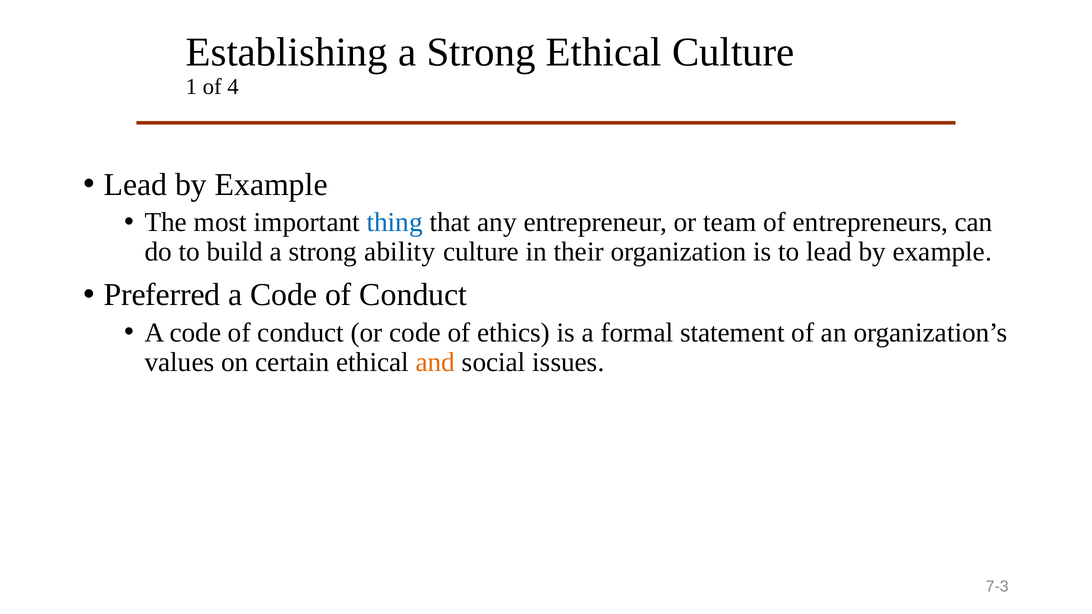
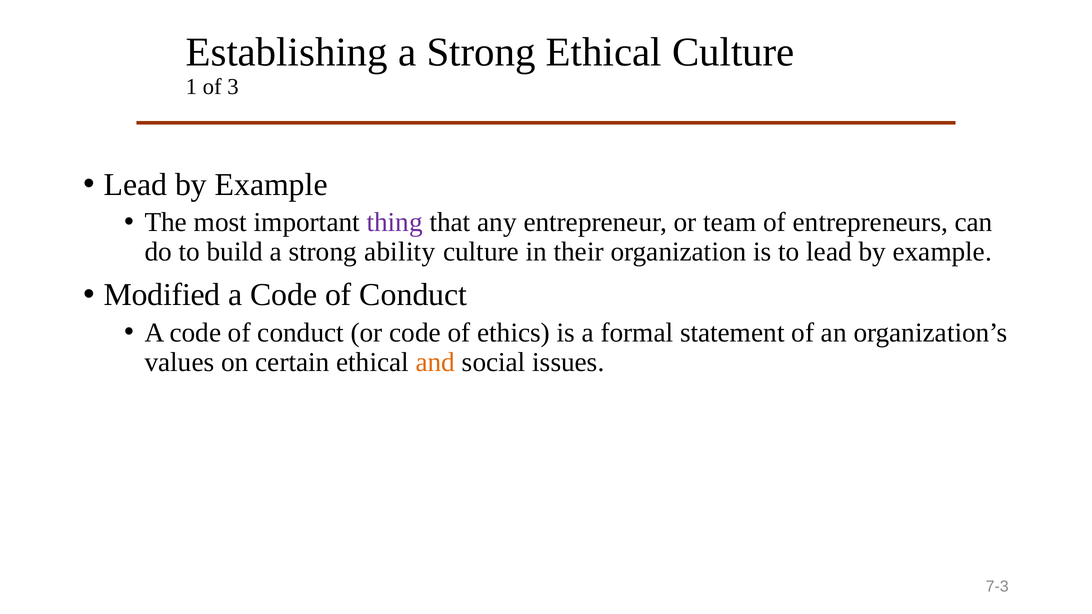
4: 4 -> 3
thing colour: blue -> purple
Preferred: Preferred -> Modified
